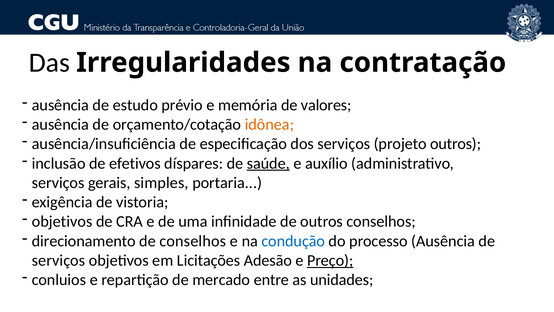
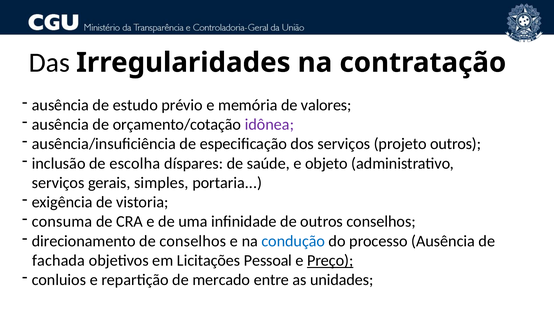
idônea colour: orange -> purple
efetivos: efetivos -> escolha
saúde underline: present -> none
auxílio: auxílio -> objeto
objetivos at (62, 221): objetivos -> consuma
serviços at (59, 260): serviços -> fachada
Adesão: Adesão -> Pessoal
